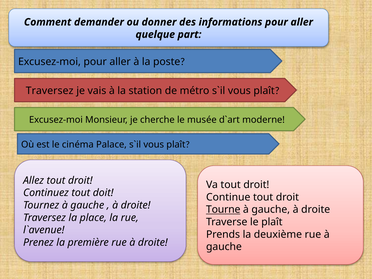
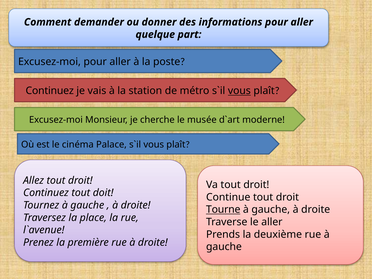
Traversez at (50, 91): Traversez -> Continuez
vous at (239, 91) underline: none -> present
le plaît: plaît -> aller
